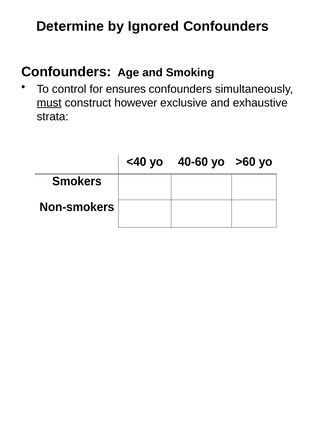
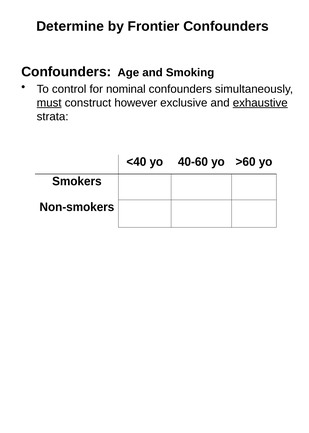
Ignored: Ignored -> Frontier
ensures: ensures -> nominal
exhaustive underline: none -> present
